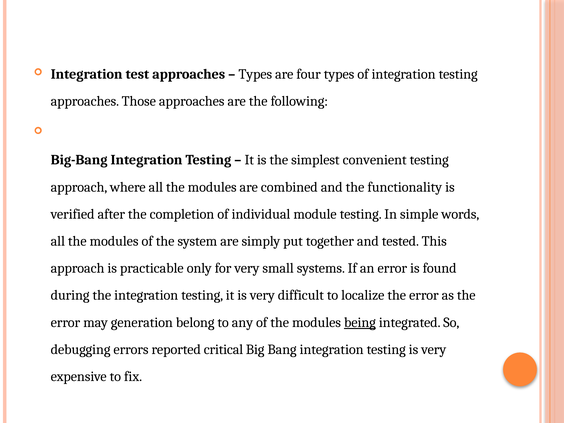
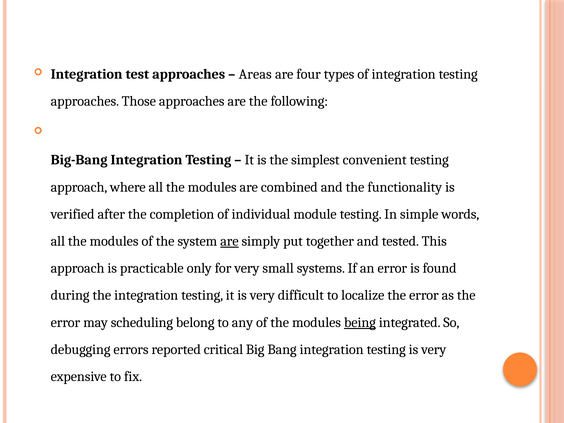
Types at (255, 74): Types -> Areas
are at (229, 241) underline: none -> present
generation: generation -> scheduling
